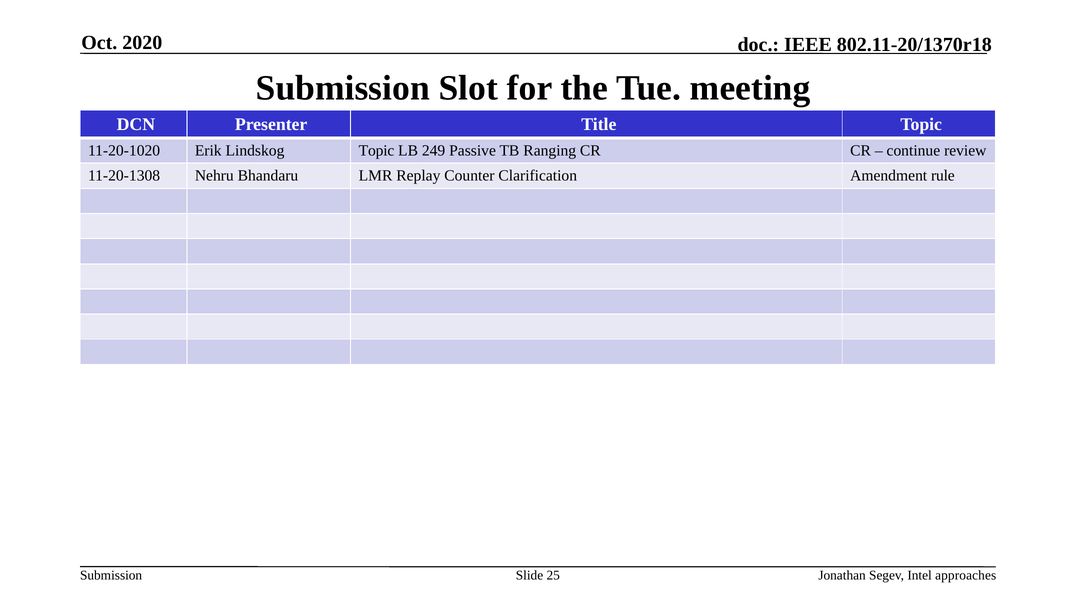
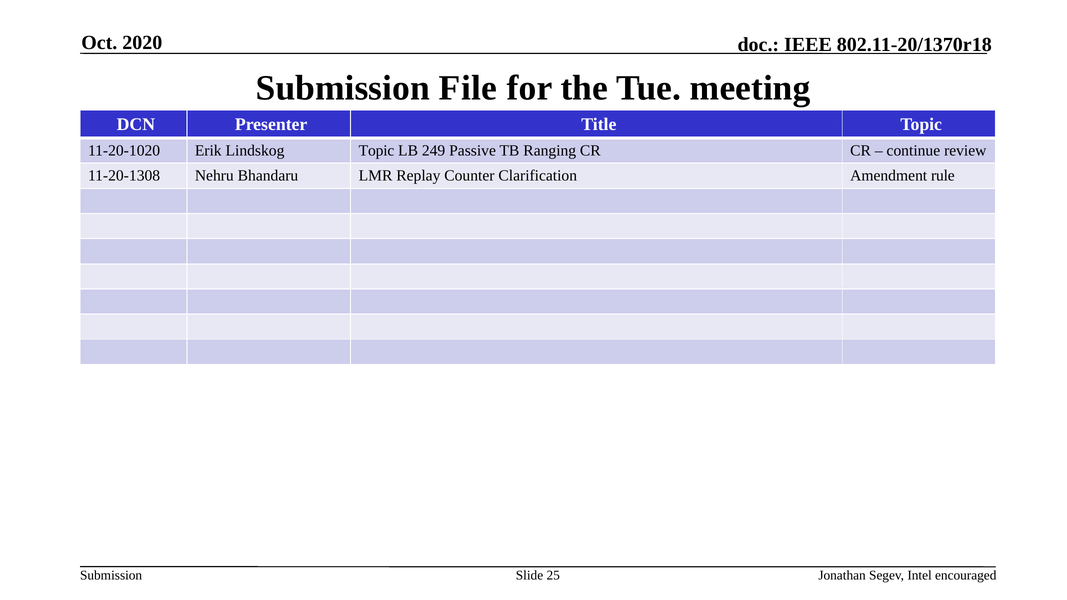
Slot: Slot -> File
approaches: approaches -> encouraged
